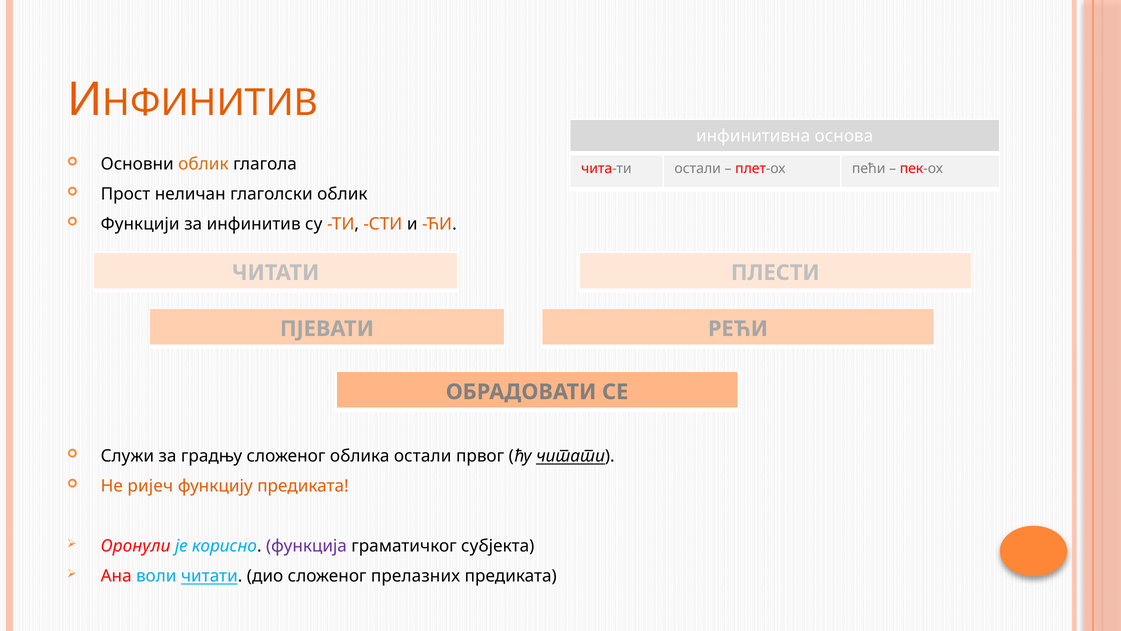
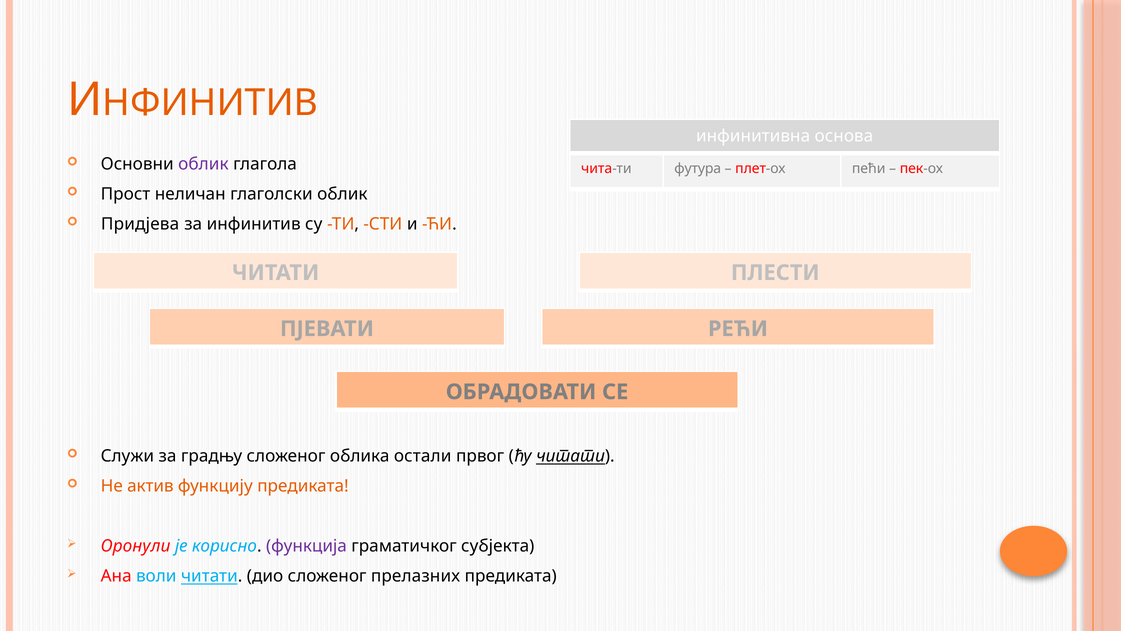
облик at (203, 164) colour: orange -> purple
чита-ти остали: остали -> футура
Функцији: Функцији -> Придјева
ријеч: ријеч -> актив
